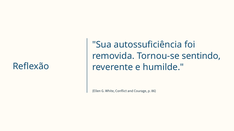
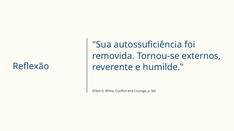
sentindo: sentindo -> externos
